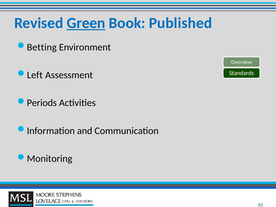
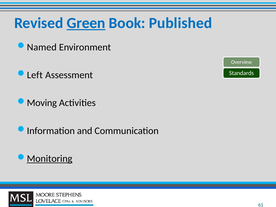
Betting: Betting -> Named
Periods: Periods -> Moving
Monitoring underline: none -> present
